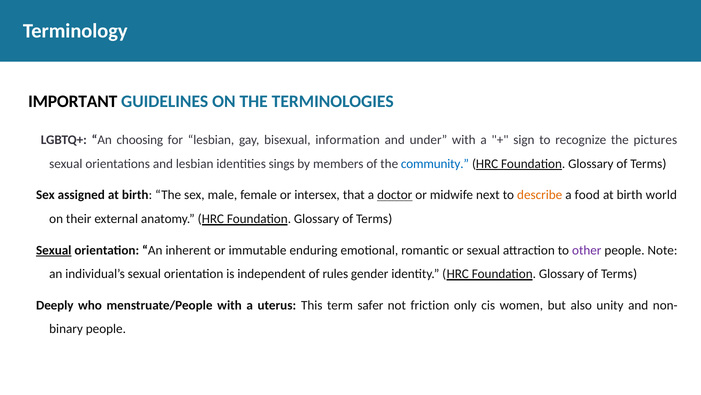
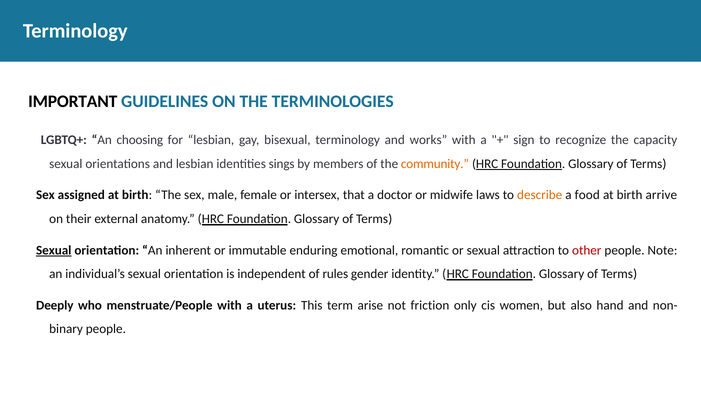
bisexual information: information -> terminology
under: under -> works
pictures: pictures -> capacity
community colour: blue -> orange
doctor underline: present -> none
next: next -> laws
world: world -> arrive
other colour: purple -> red
safer: safer -> arise
unity: unity -> hand
